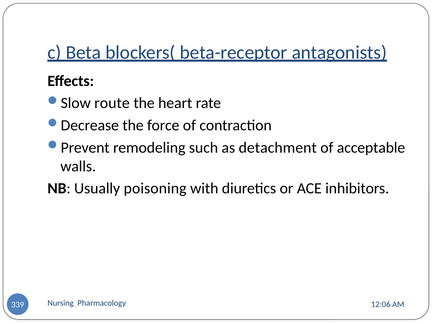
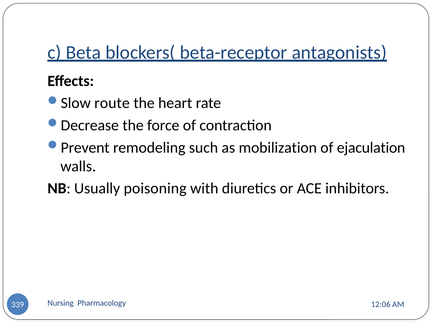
detachment: detachment -> mobilization
acceptable: acceptable -> ejaculation
